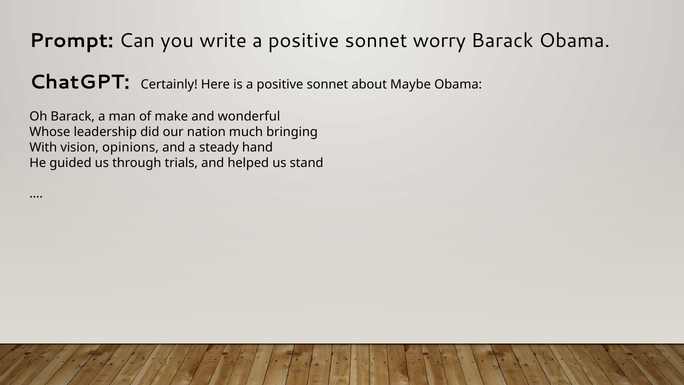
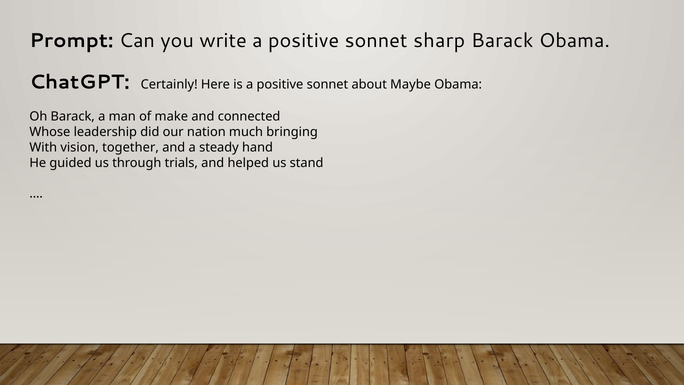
worry: worry -> sharp
wonderful: wonderful -> connected
opinions: opinions -> together
